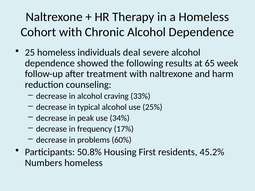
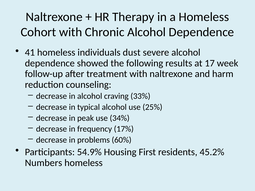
25: 25 -> 41
deal: deal -> dust
65: 65 -> 17
50.8%: 50.8% -> 54.9%
